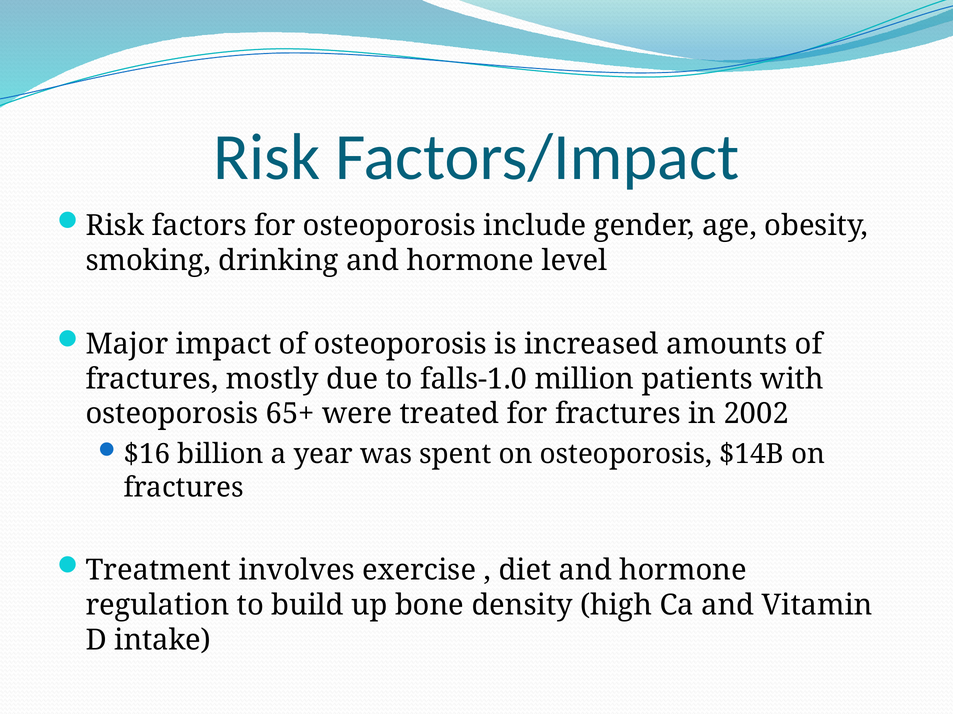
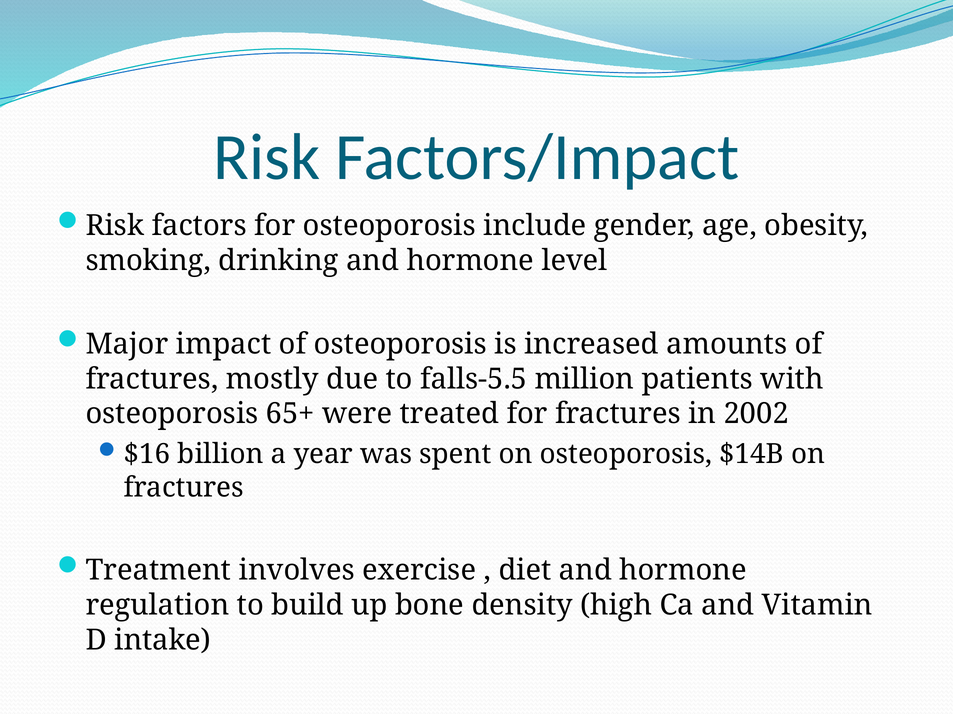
falls-1.0: falls-1.0 -> falls-5.5
